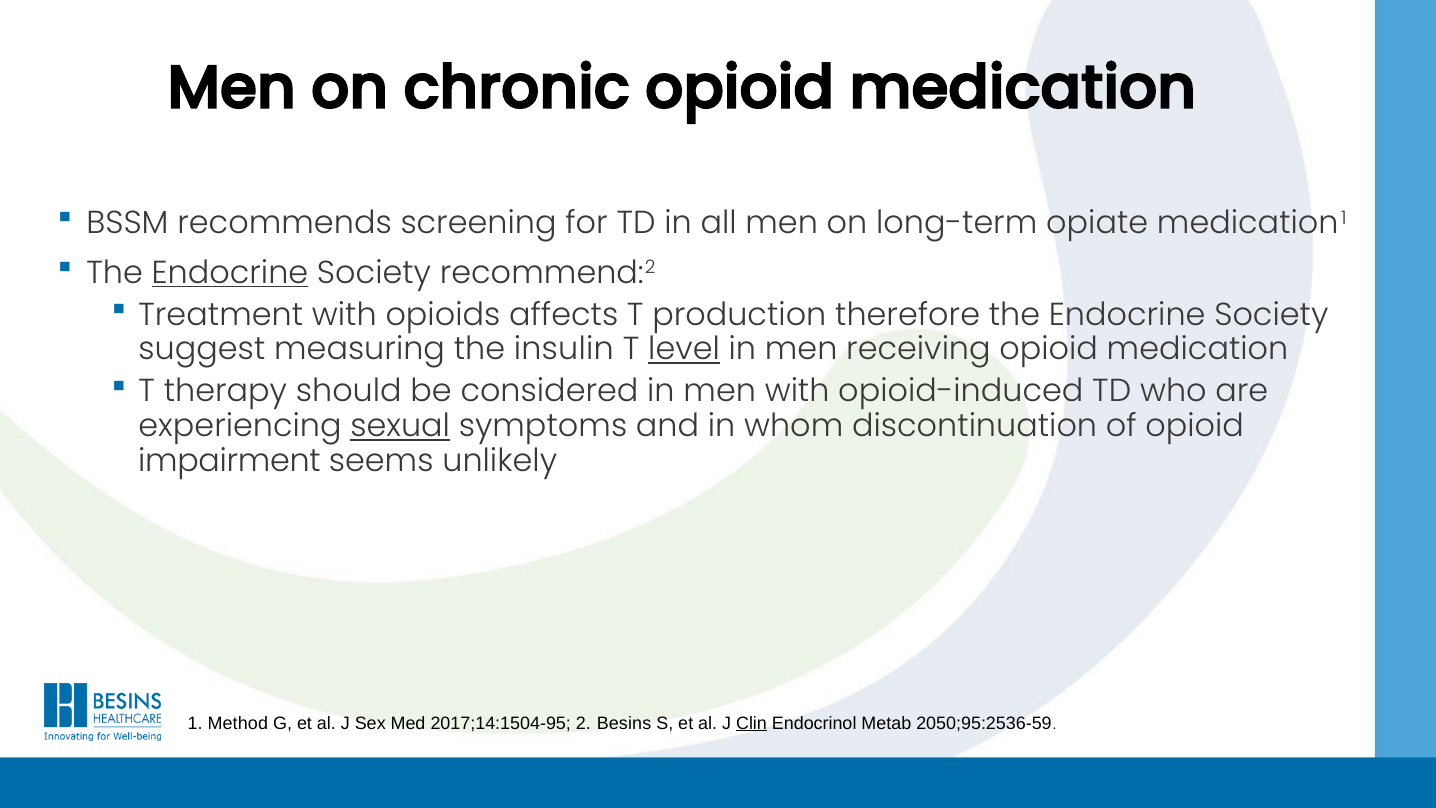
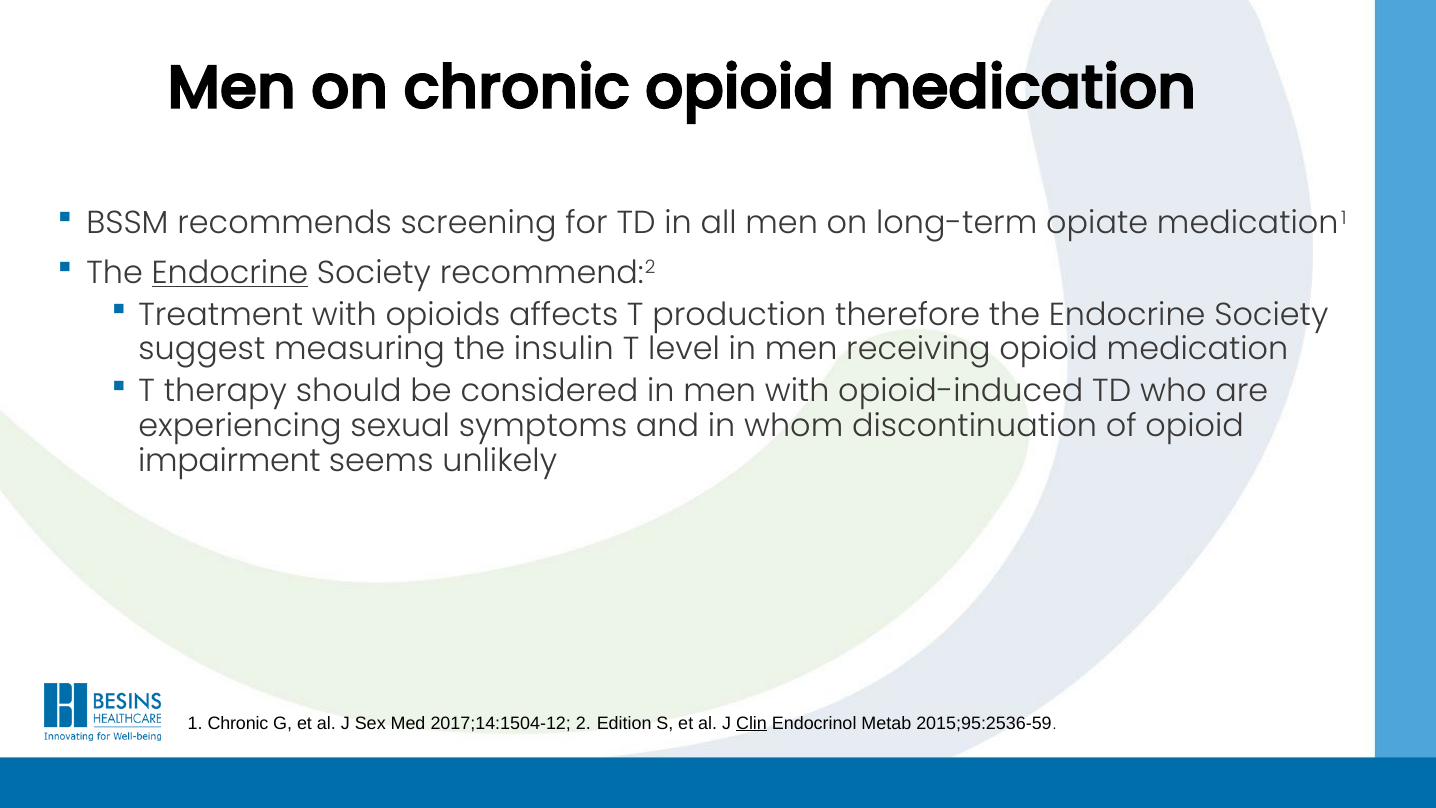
level underline: present -> none
sexual underline: present -> none
1 Method: Method -> Chronic
2017;14:1504-95: 2017;14:1504-95 -> 2017;14:1504-12
Besins: Besins -> Edition
2050;95:2536-59: 2050;95:2536-59 -> 2015;95:2536-59
